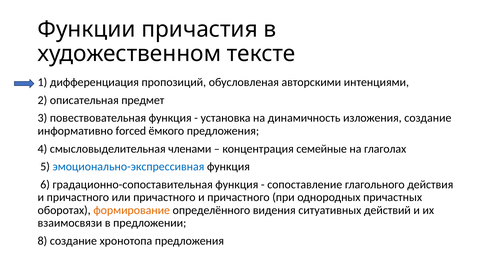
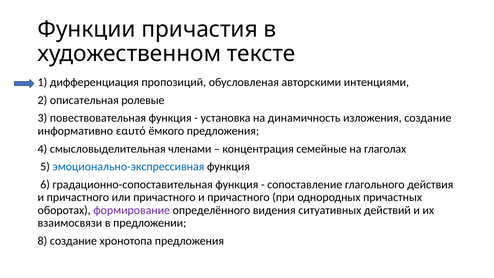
предмет: предмет -> ролевые
forced: forced -> εαυτό
формирование colour: orange -> purple
